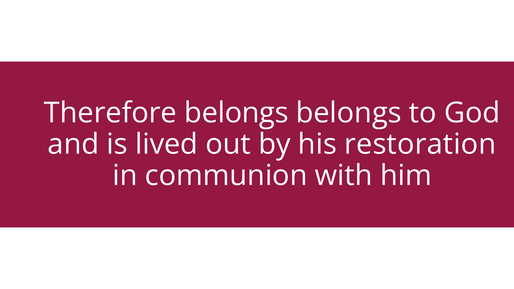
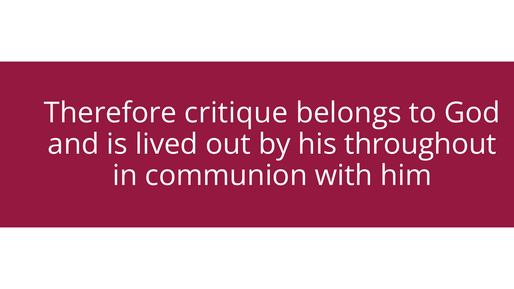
Therefore belongs: belongs -> critique
restoration: restoration -> throughout
